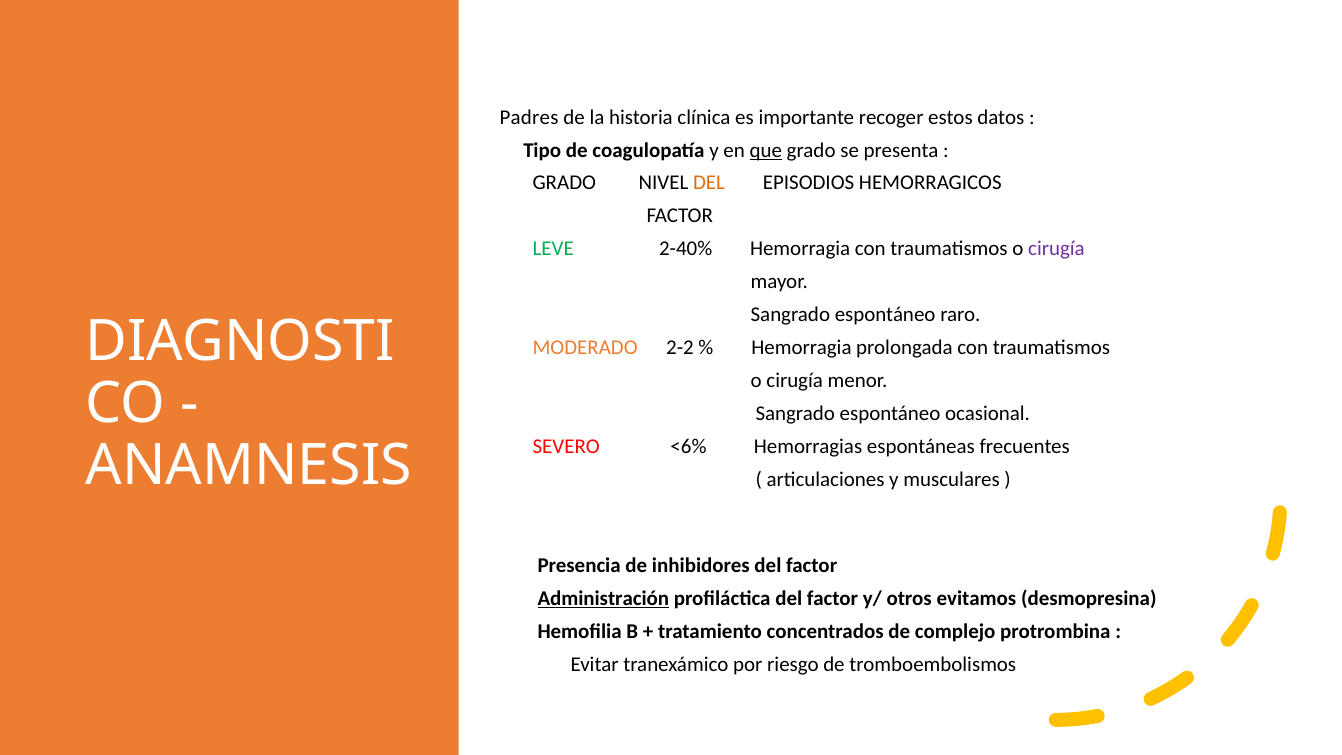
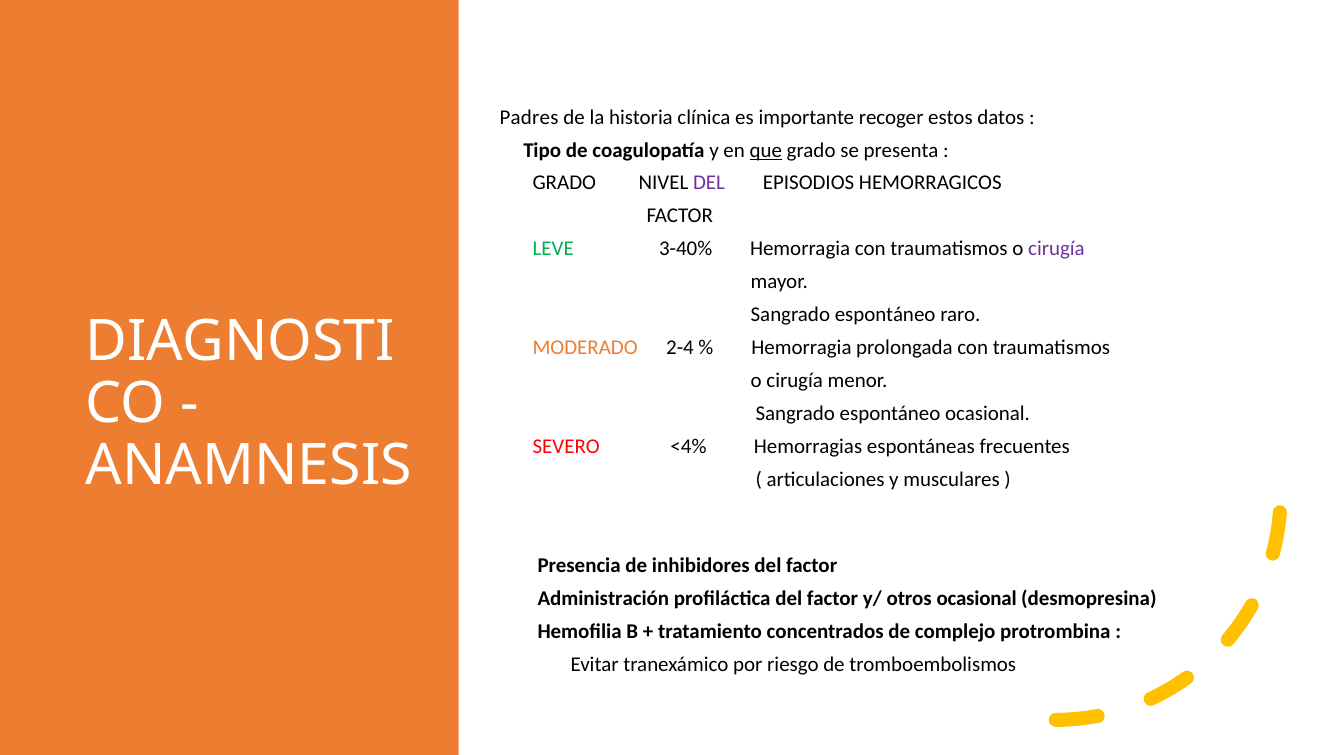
DEL at (709, 183) colour: orange -> purple
2-40%: 2-40% -> 3-40%
2-2: 2-2 -> 2-4
<6%: <6% -> <4%
Administración underline: present -> none
otros evitamos: evitamos -> ocasional
